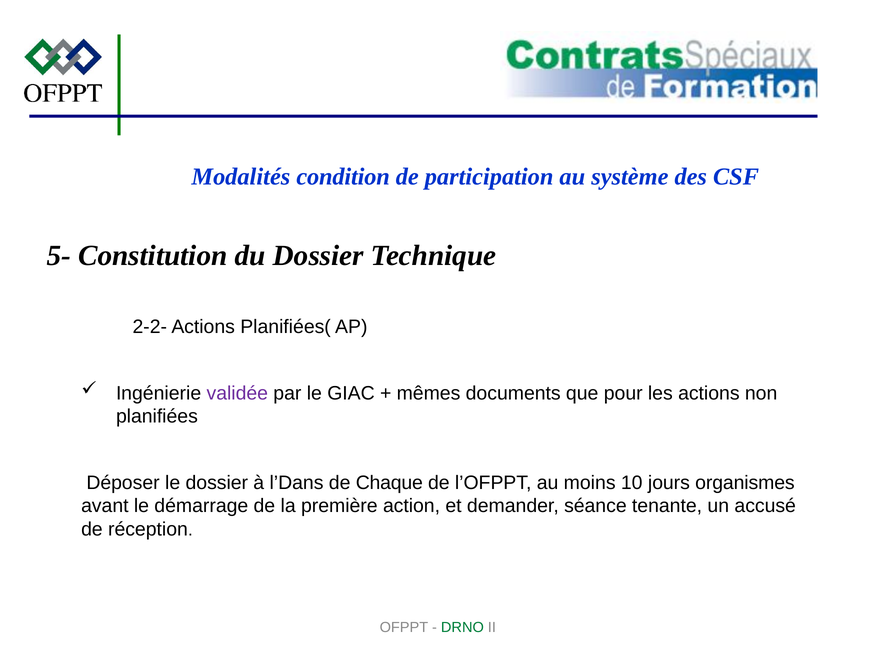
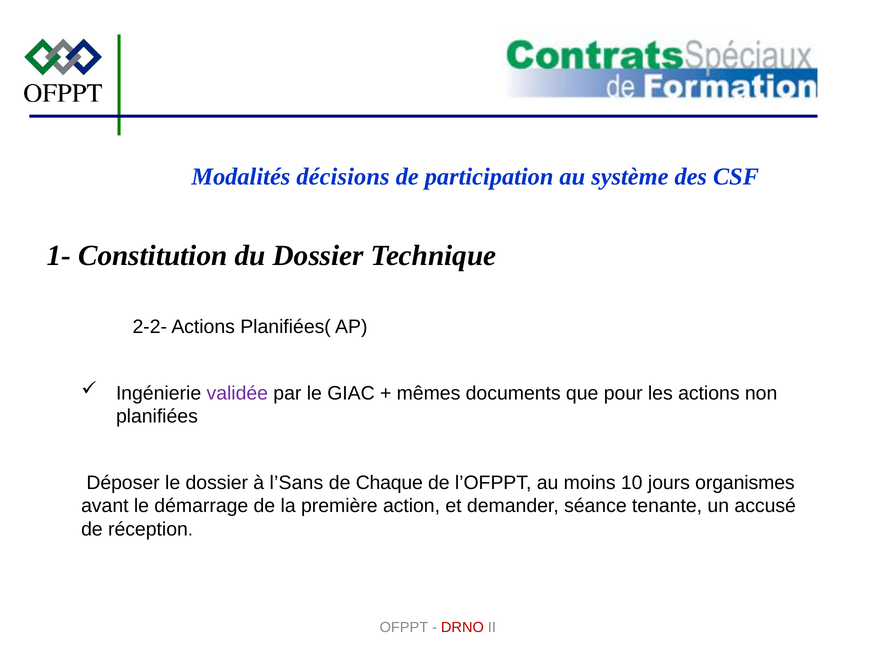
condition: condition -> décisions
5-: 5- -> 1-
l’Dans: l’Dans -> l’Sans
DRNO colour: green -> red
